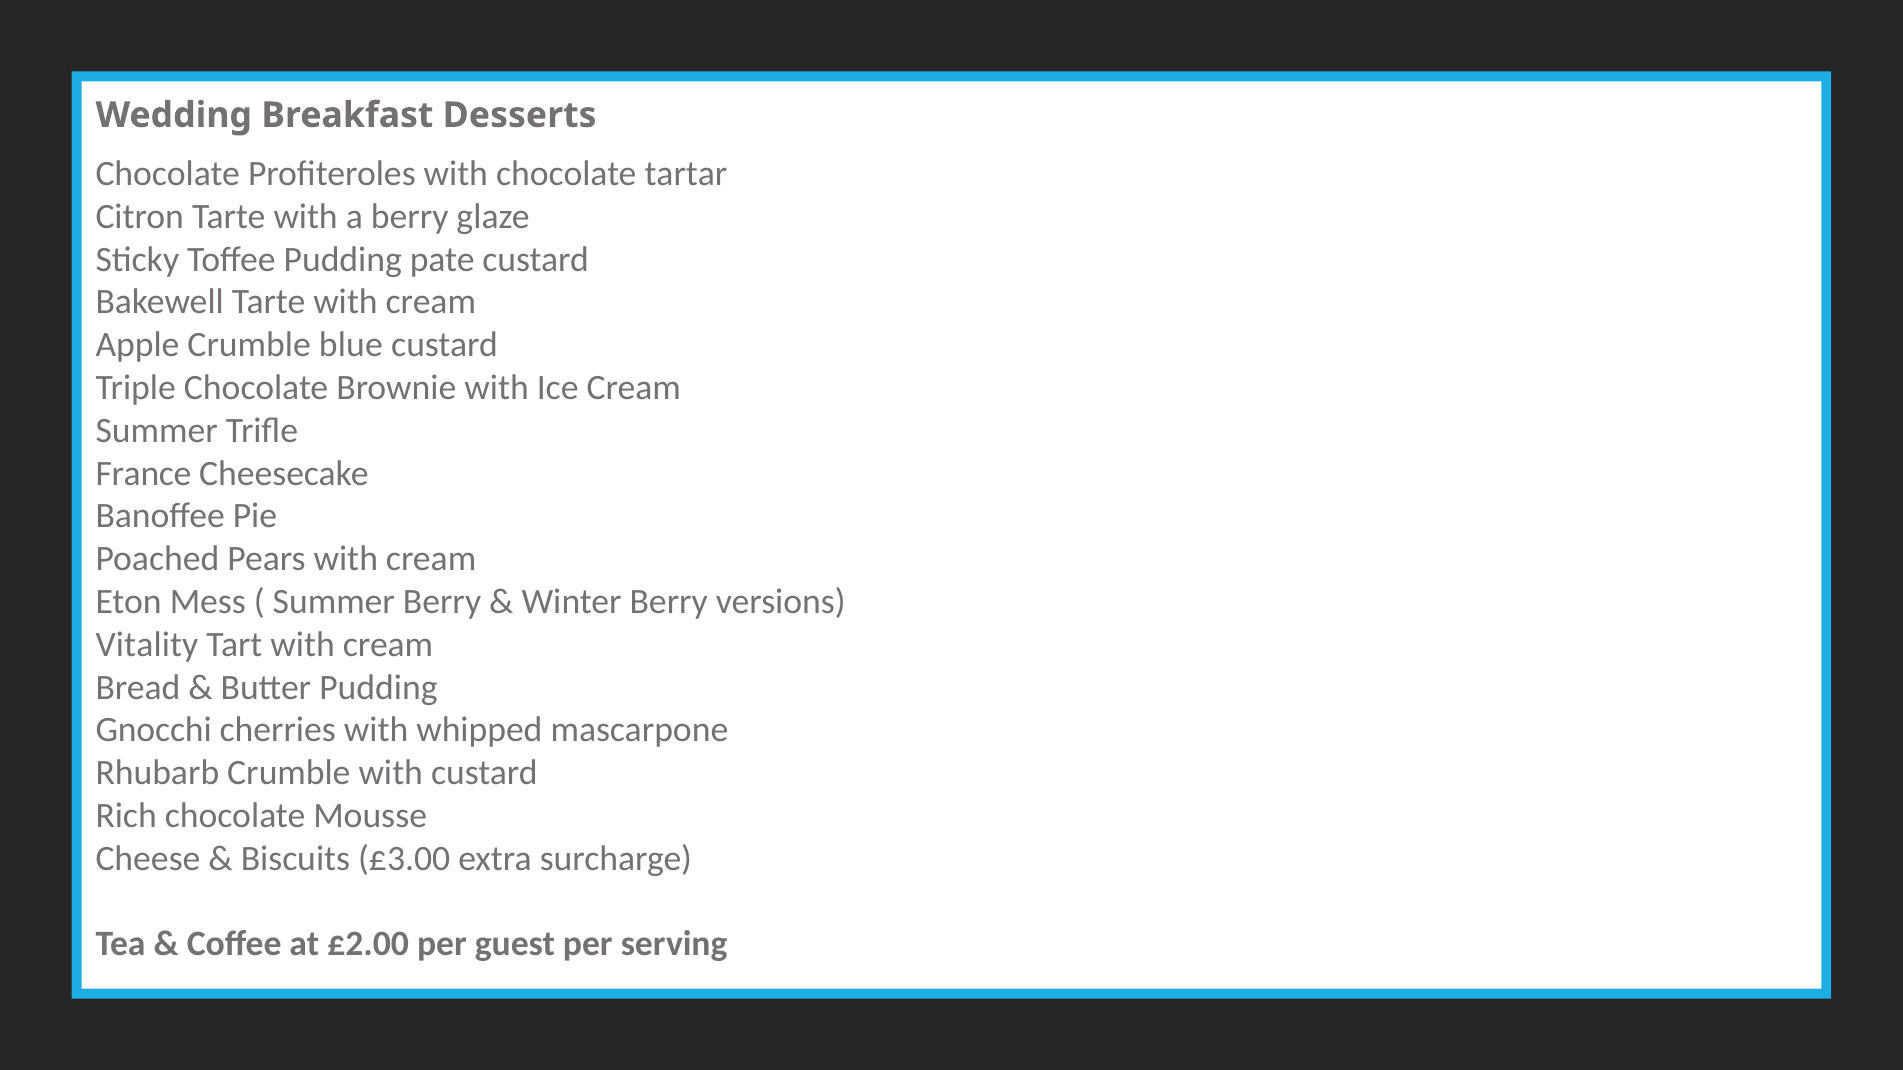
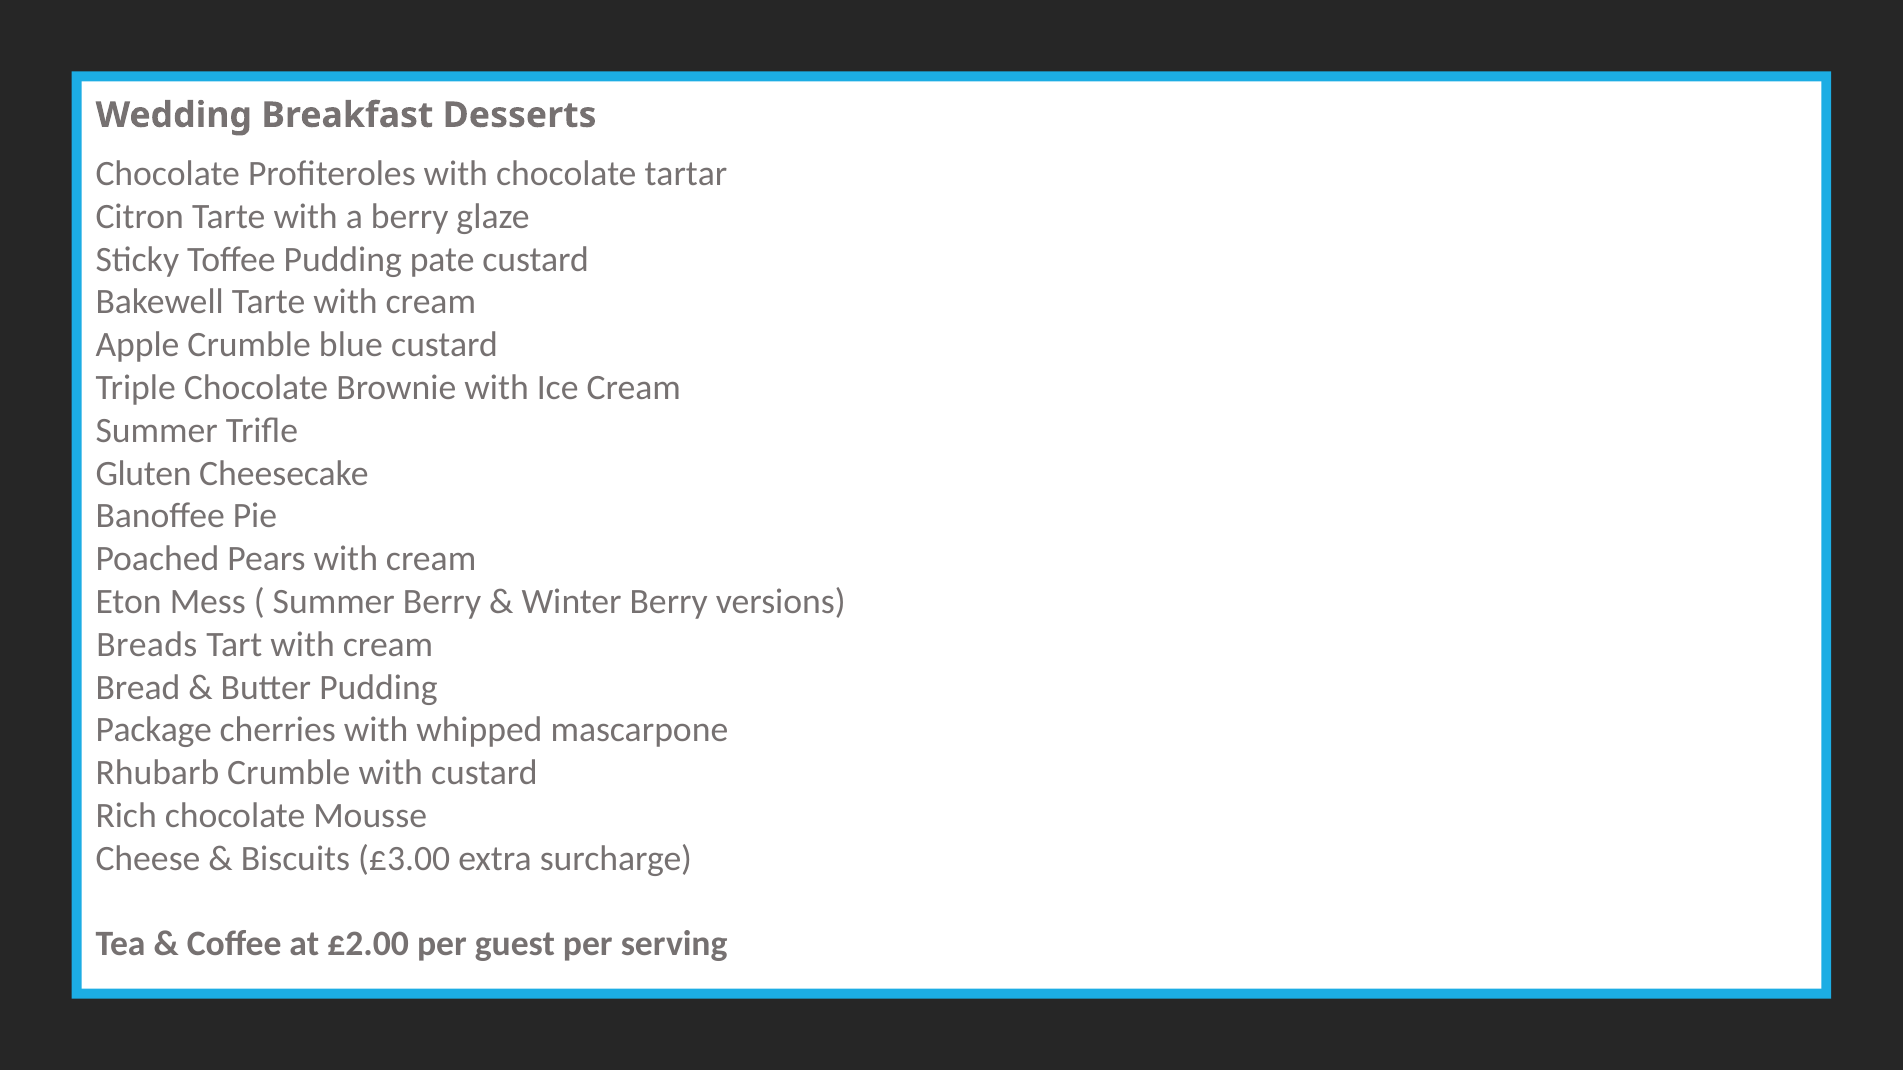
France: France -> Gluten
Vitality: Vitality -> Breads
Gnocchi: Gnocchi -> Package
